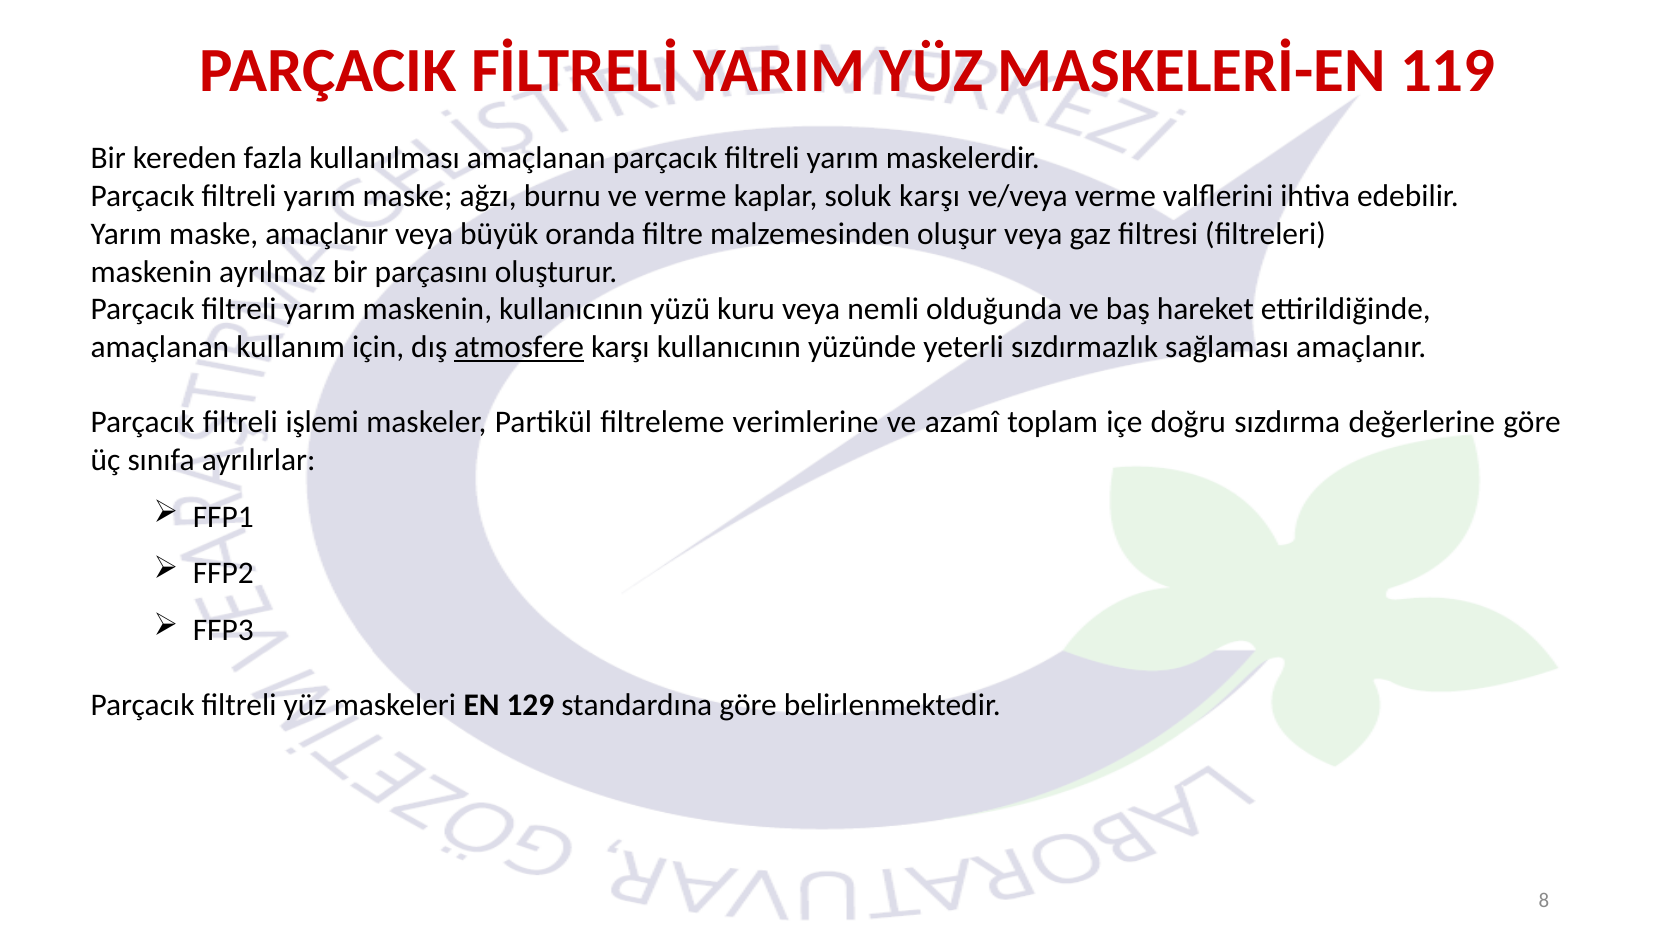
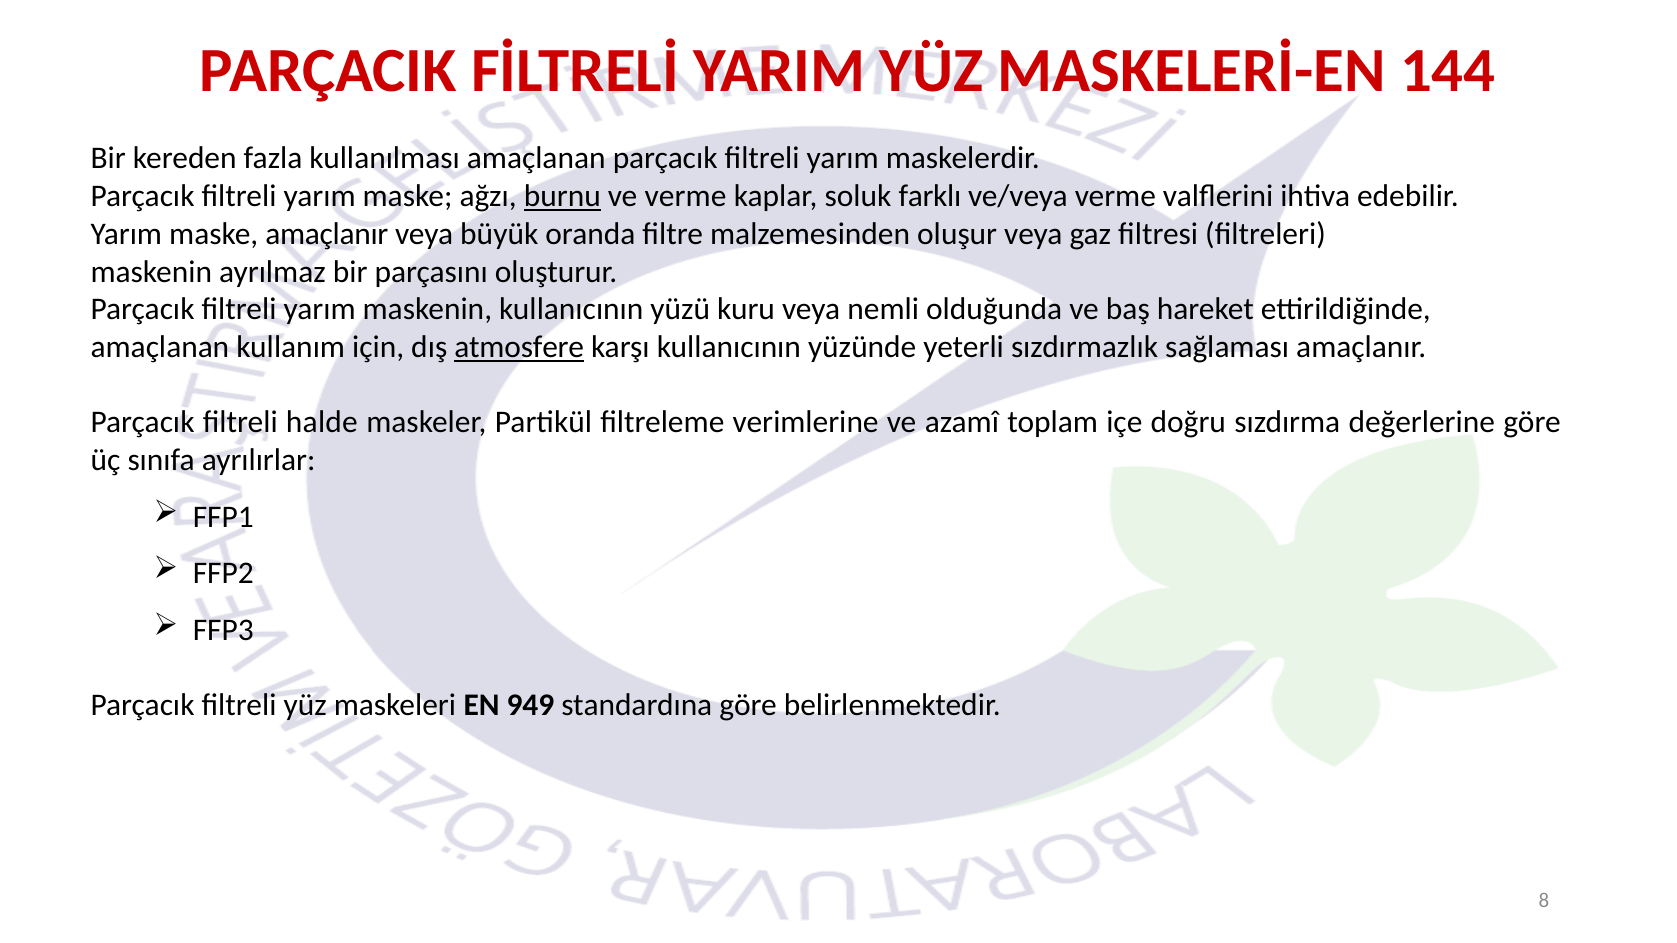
119: 119 -> 144
burnu underline: none -> present
soluk karşı: karşı -> farklı
işlemi: işlemi -> halde
129: 129 -> 949
